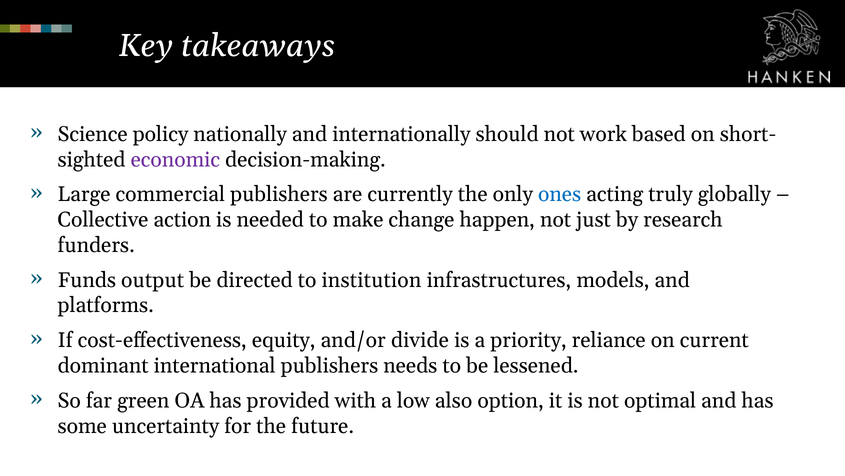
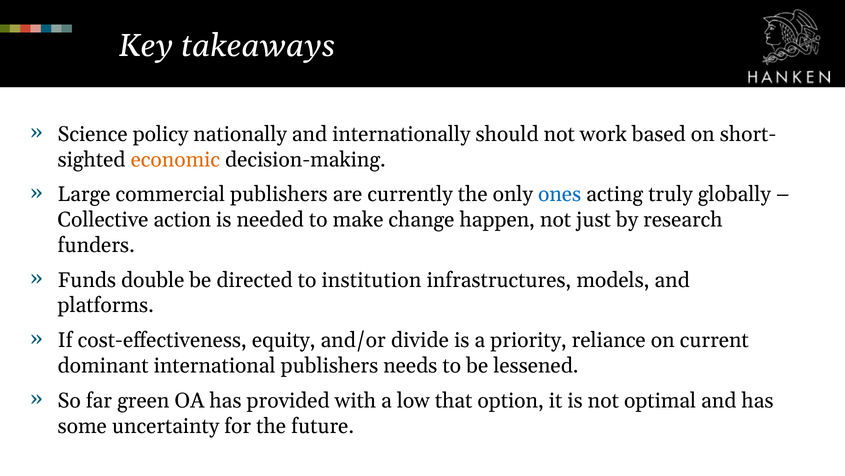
economic colour: purple -> orange
output: output -> double
also: also -> that
